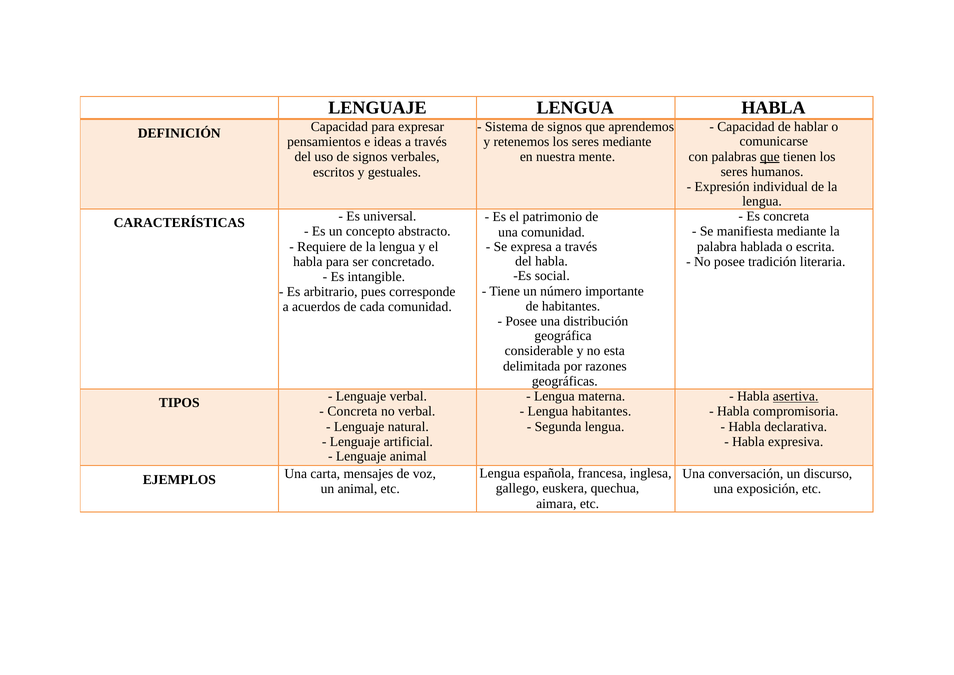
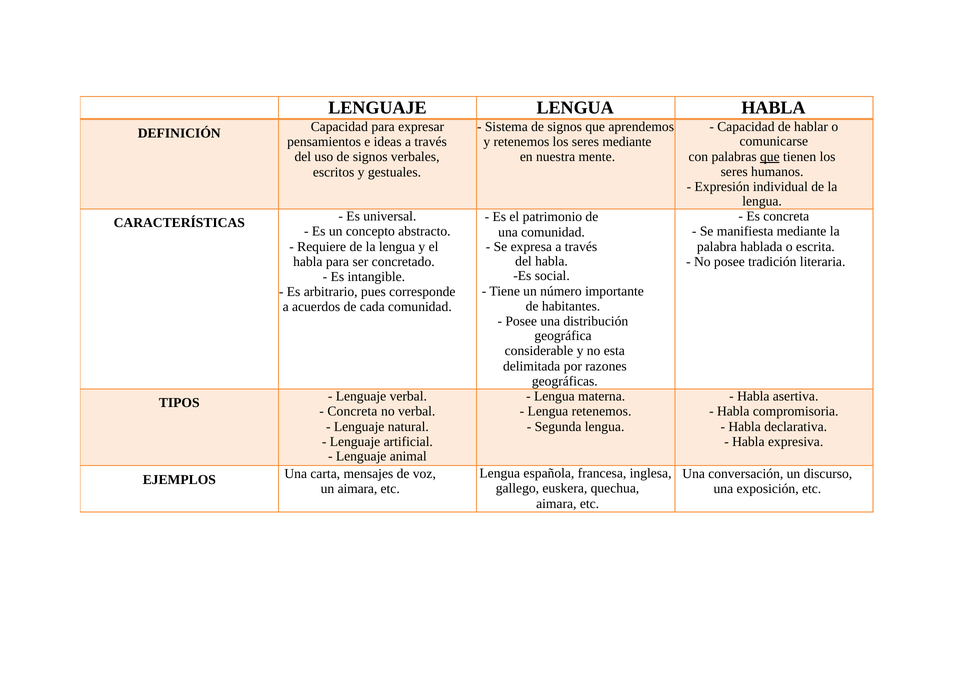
asertiva underline: present -> none
Lengua habitantes: habitantes -> retenemos
un animal: animal -> aimara
